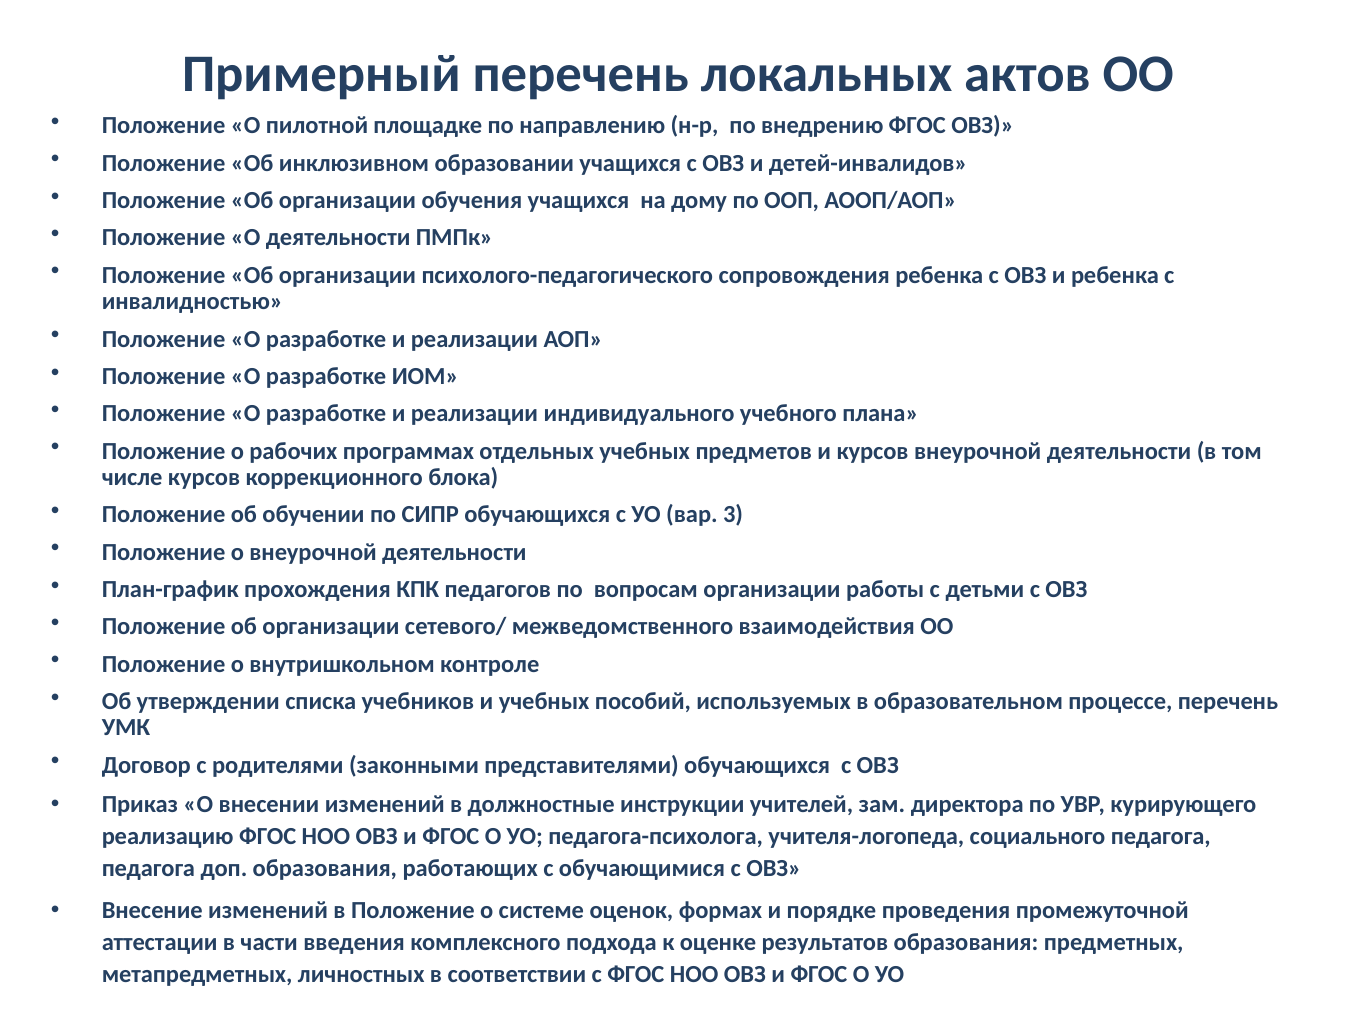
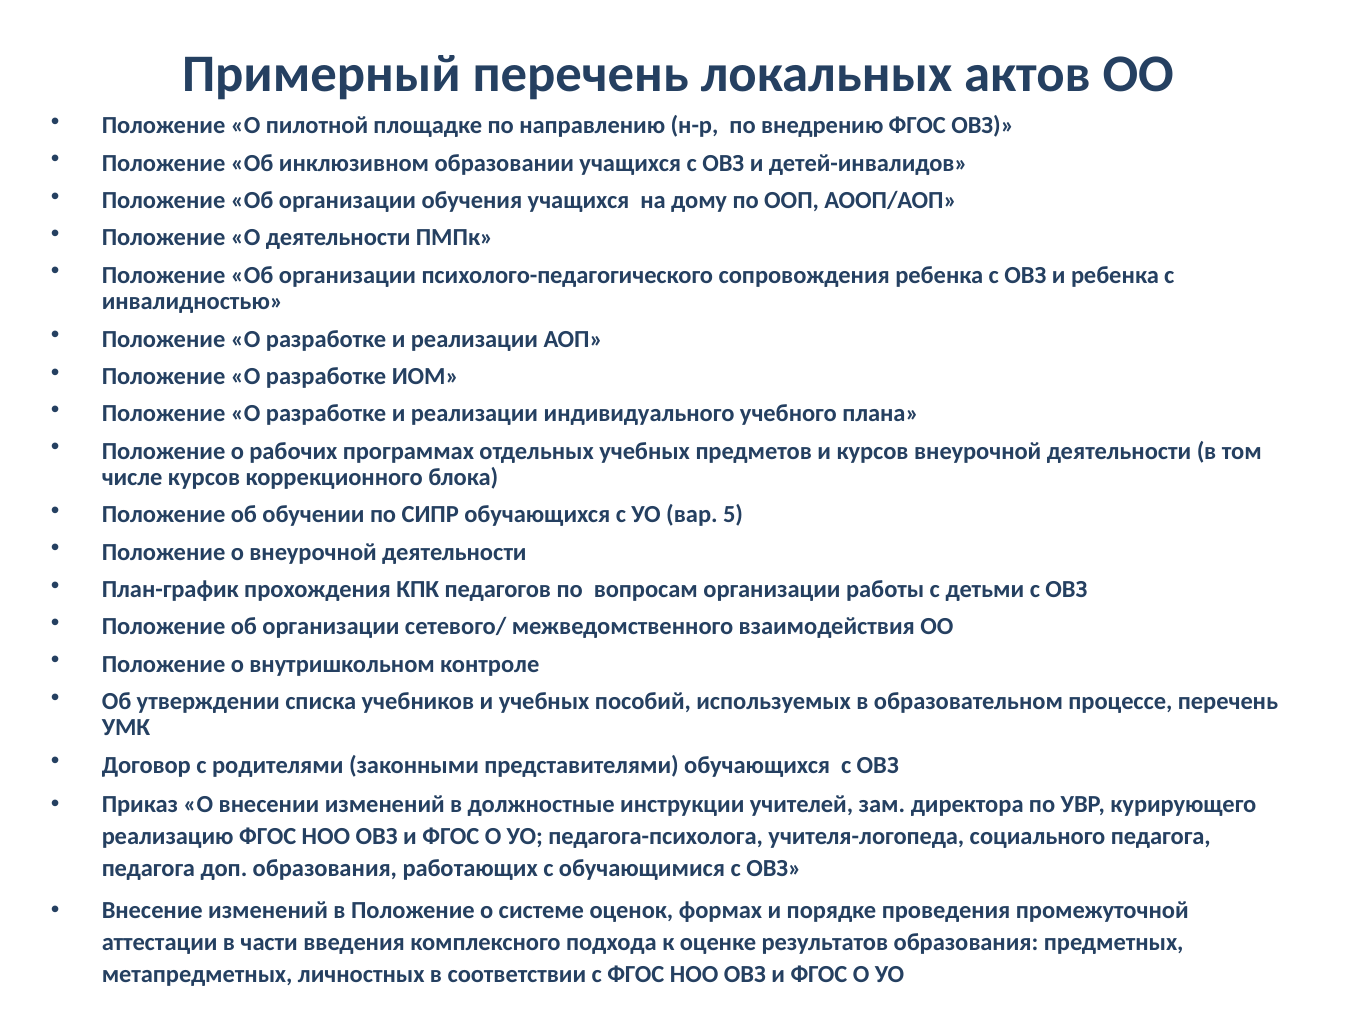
3: 3 -> 5
